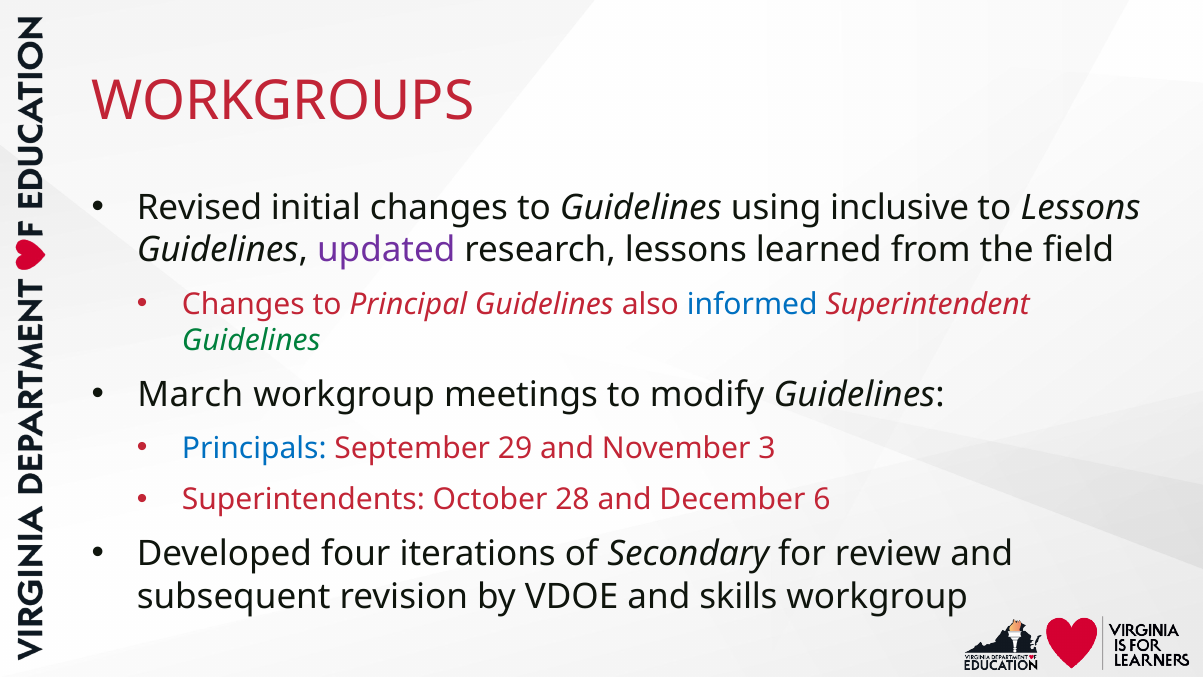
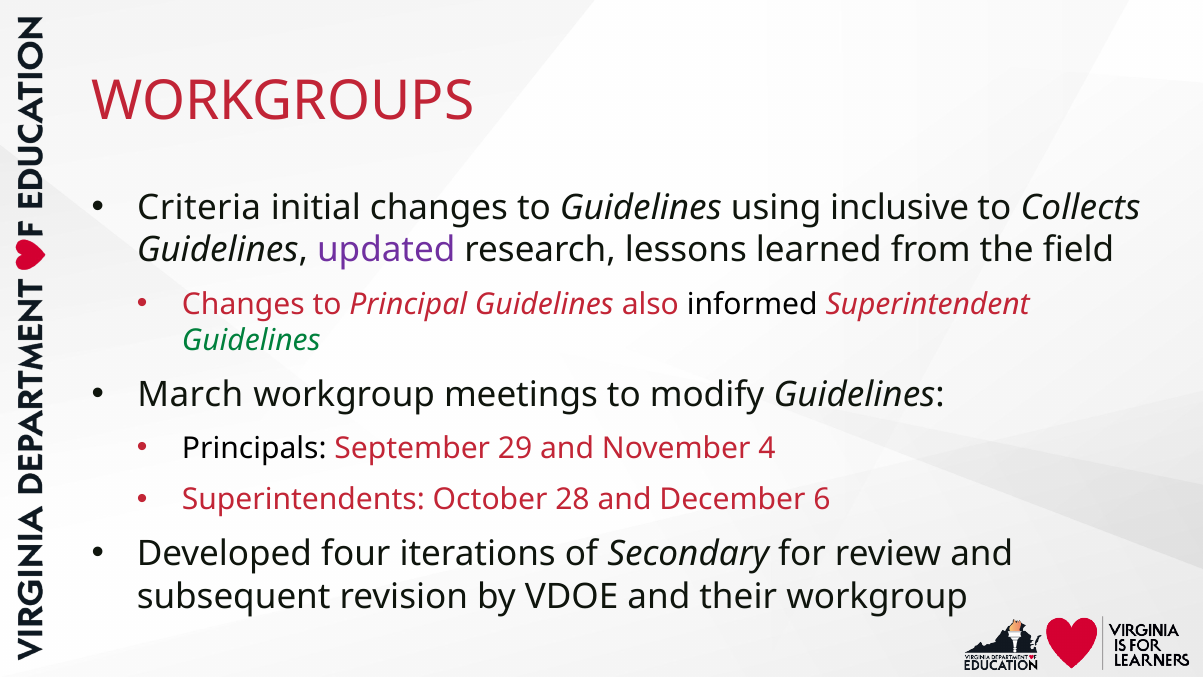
Revised: Revised -> Criteria
to Lessons: Lessons -> Collects
informed colour: blue -> black
Principals colour: blue -> black
3: 3 -> 4
skills: skills -> their
